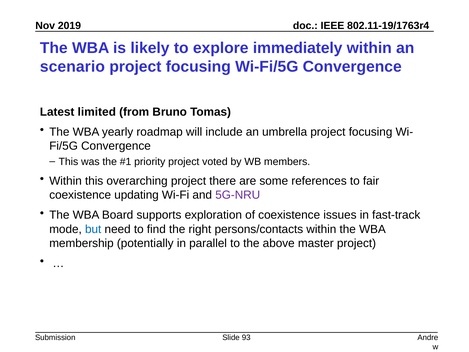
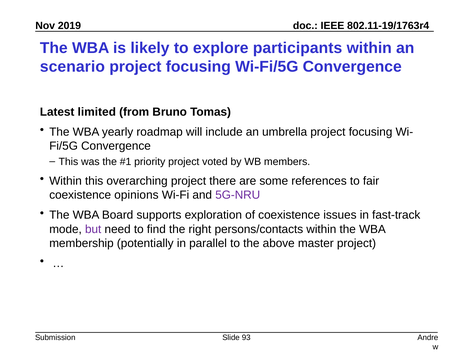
immediately: immediately -> participants
updating: updating -> opinions
but colour: blue -> purple
